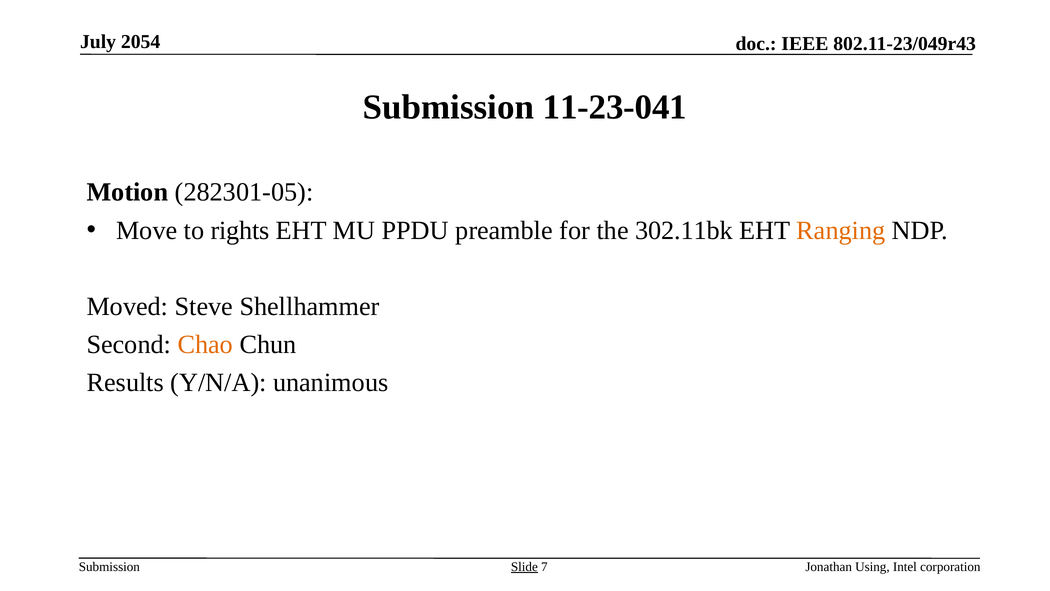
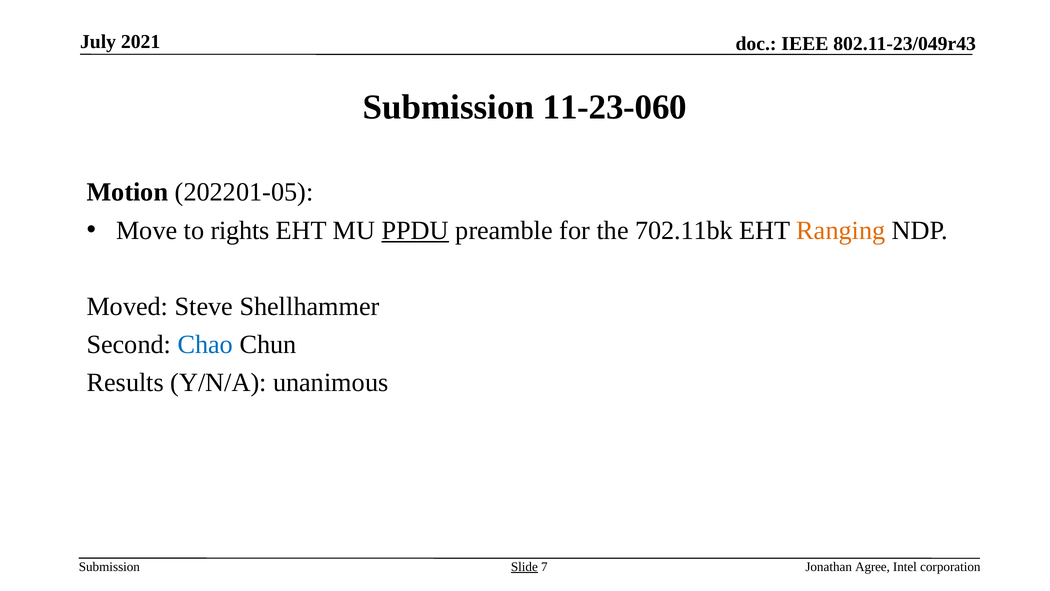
2054: 2054 -> 2021
11-23-041: 11-23-041 -> 11-23-060
282301-05: 282301-05 -> 202201-05
PPDU underline: none -> present
302.11bk: 302.11bk -> 702.11bk
Chao colour: orange -> blue
Using: Using -> Agree
